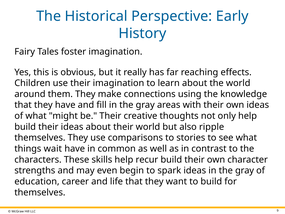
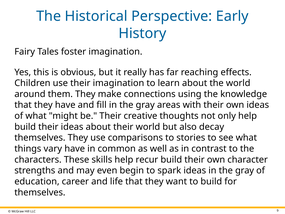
ripple: ripple -> decay
wait: wait -> vary
